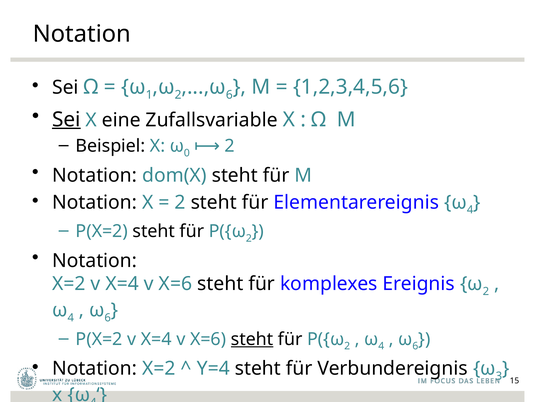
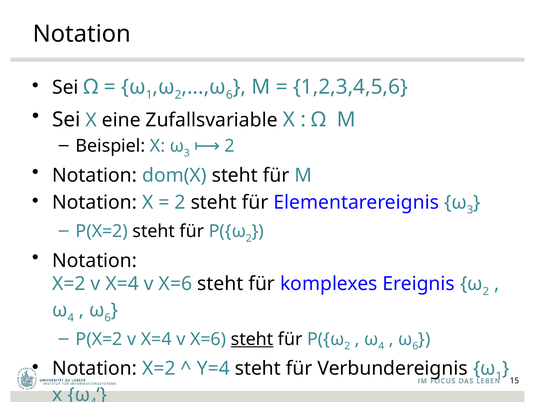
Sei at (66, 119) underline: present -> none
X ω 0: 0 -> 3
Elementarereignis ω 4: 4 -> 3
Verbundereignis ω 3: 3 -> 1
